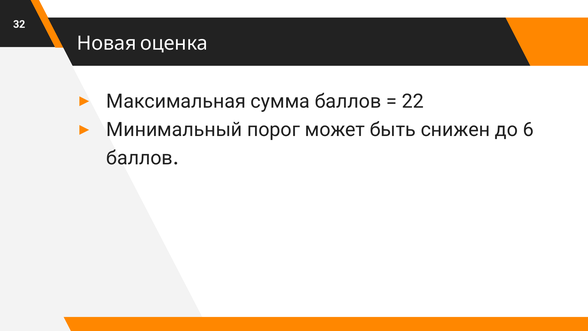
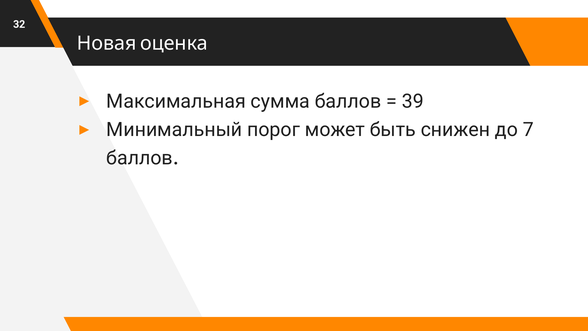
22: 22 -> 39
6: 6 -> 7
